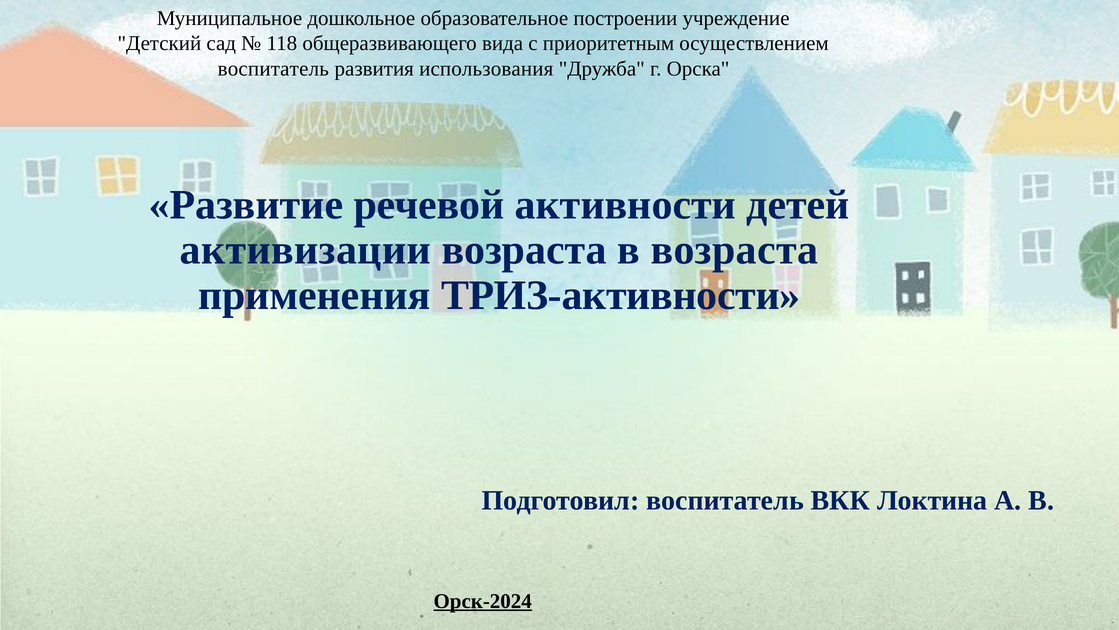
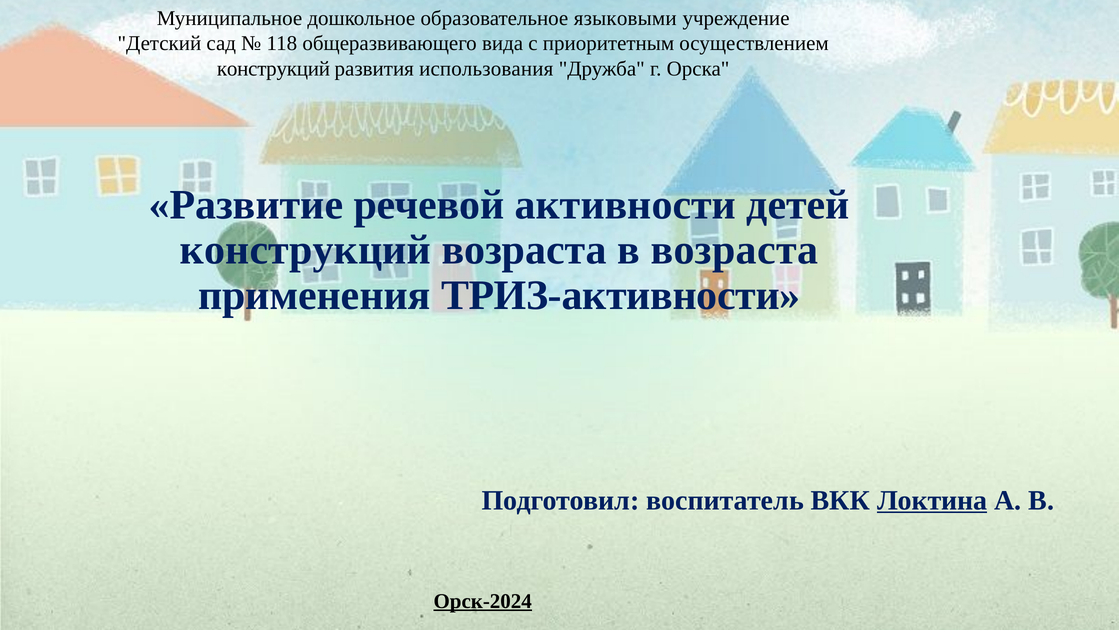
построении: построении -> языковыми
воспитатель at (273, 69): воспитатель -> конструкций
активизации at (305, 250): активизации -> конструкций
Локтина underline: none -> present
